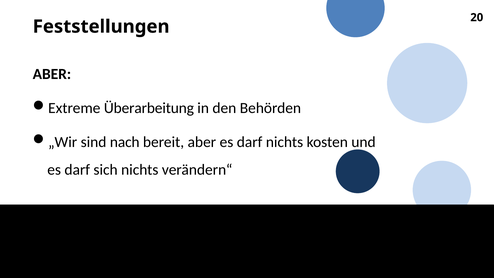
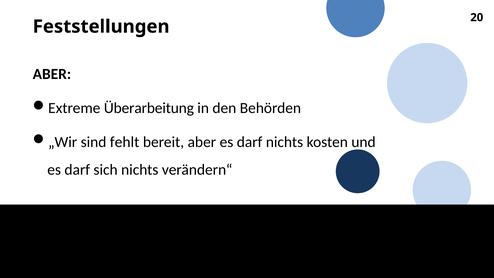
nach: nach -> fehlt
